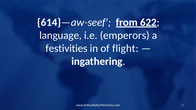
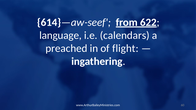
emperors: emperors -> calendars
festivities: festivities -> preached
